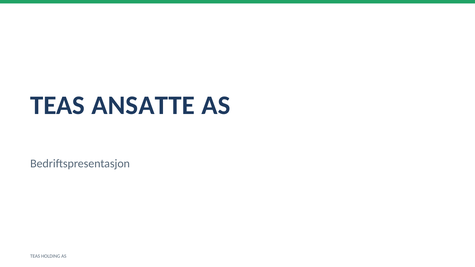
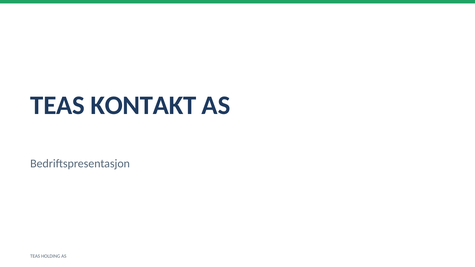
ANSATTE: ANSATTE -> KONTAKT
